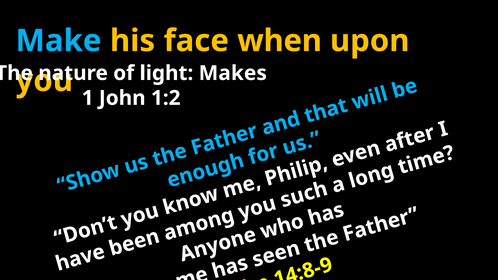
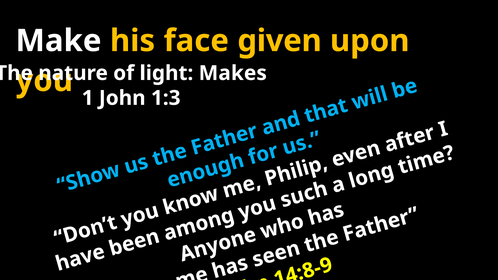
Make colour: light blue -> white
when: when -> given
1:2: 1:2 -> 1:3
